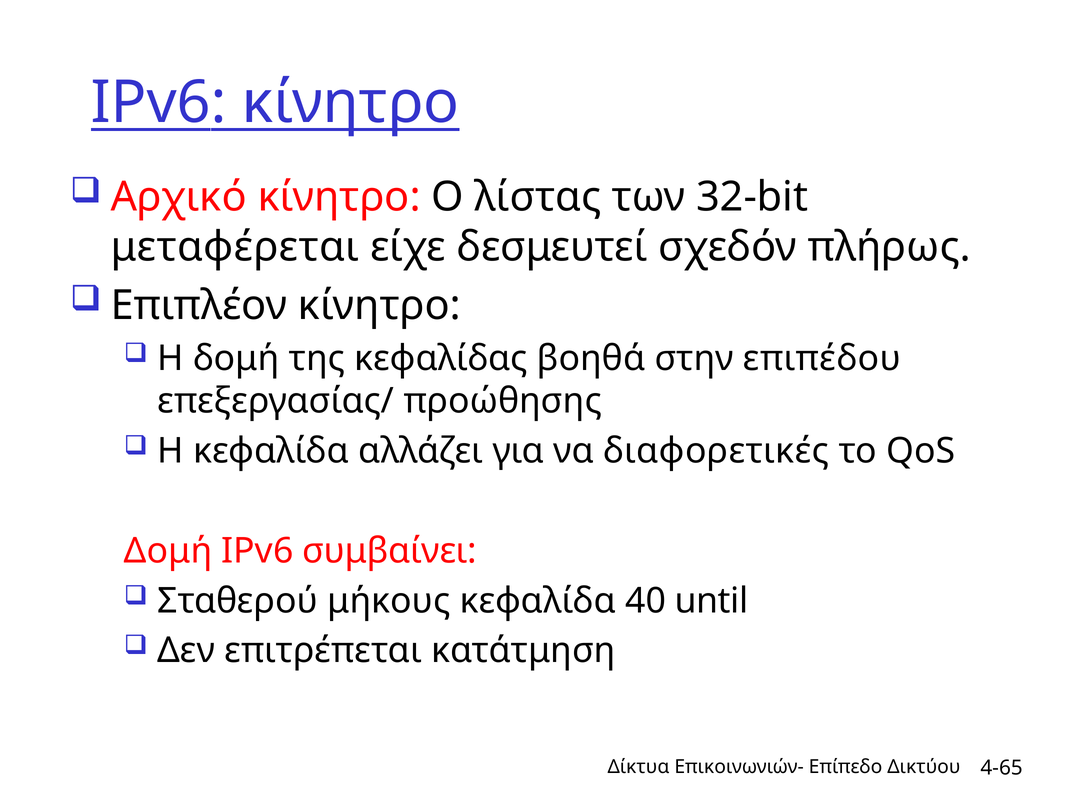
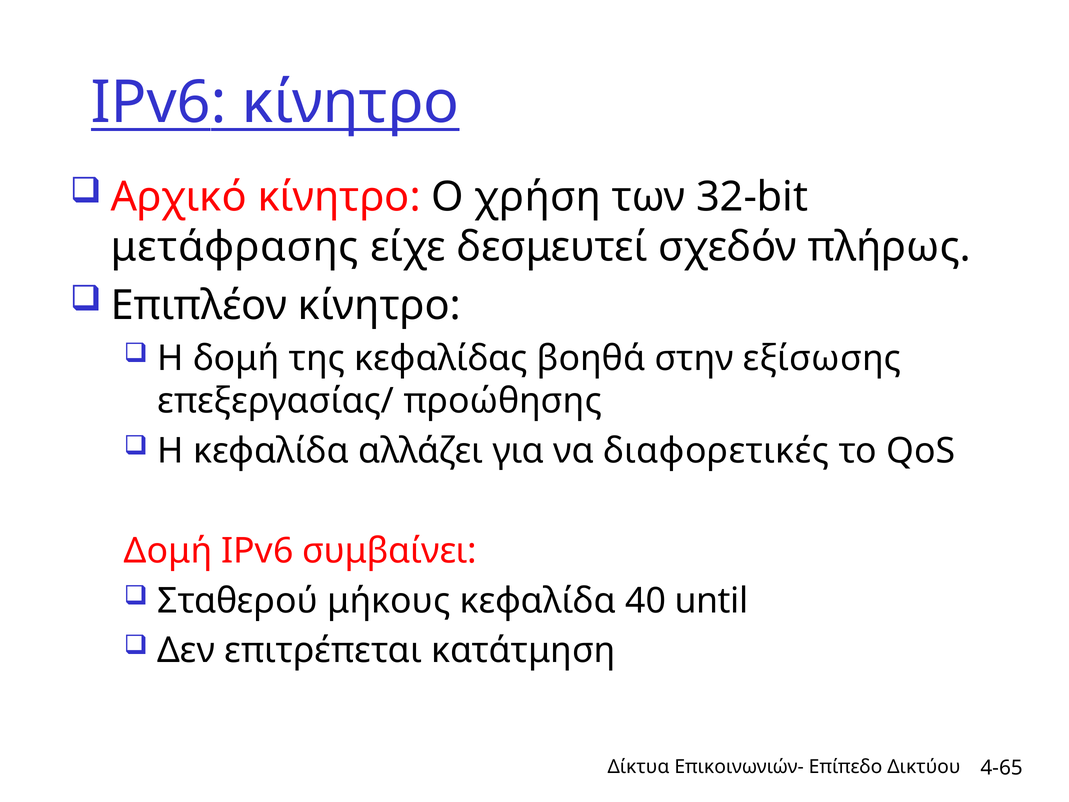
λίστας: λίστας -> χρήση
μεταφέρεται: μεταφέρεται -> μετάφρασης
επιπέδου: επιπέδου -> εξίσωσης
